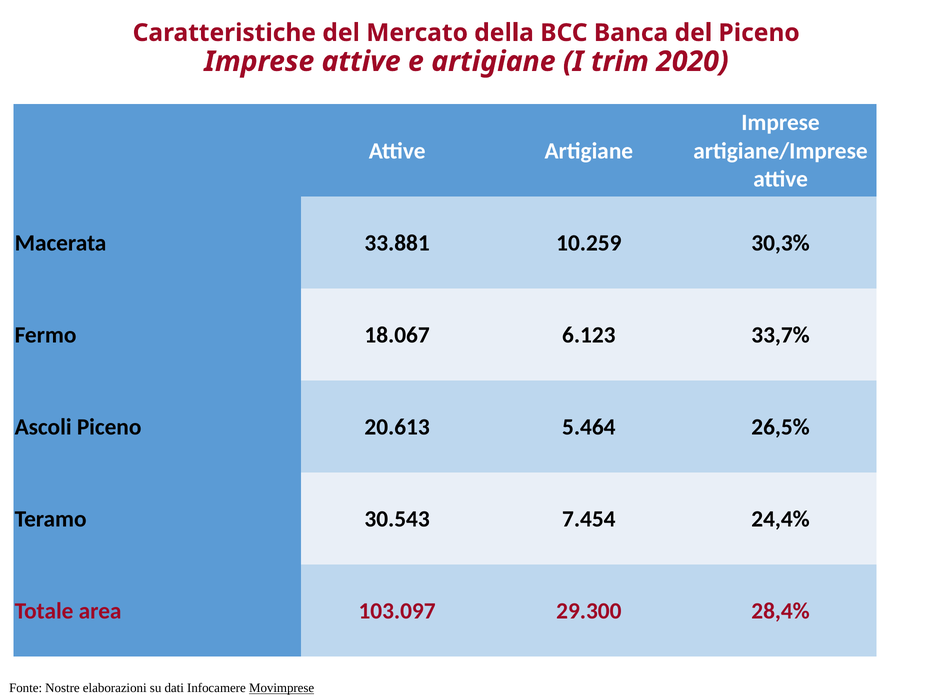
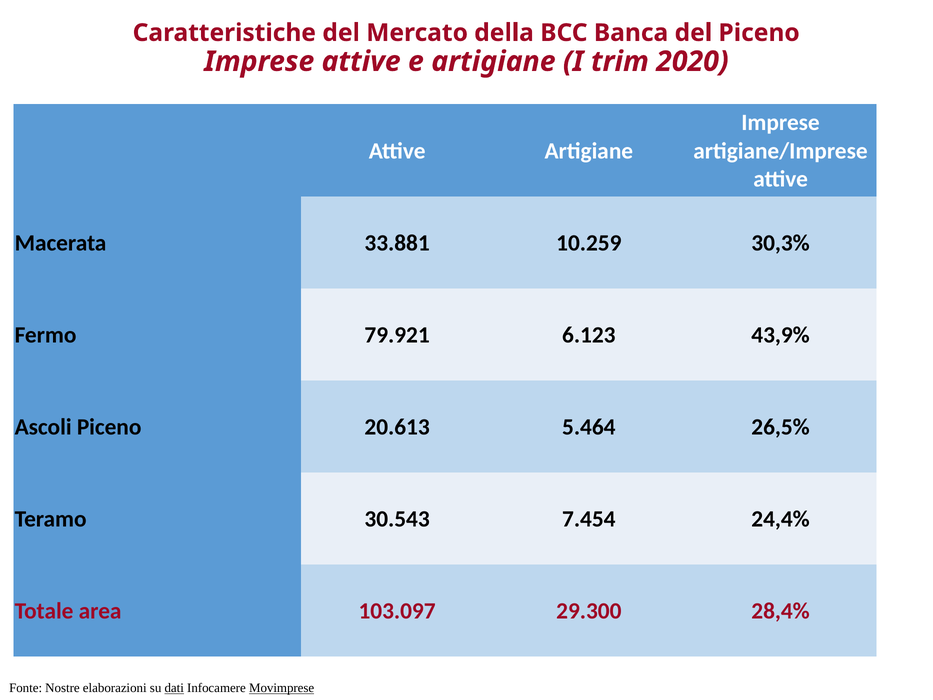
18.067: 18.067 -> 79.921
33,7%: 33,7% -> 43,9%
dati underline: none -> present
